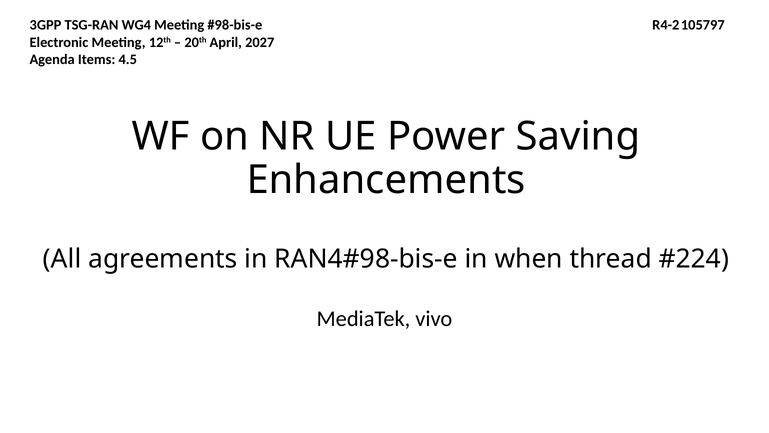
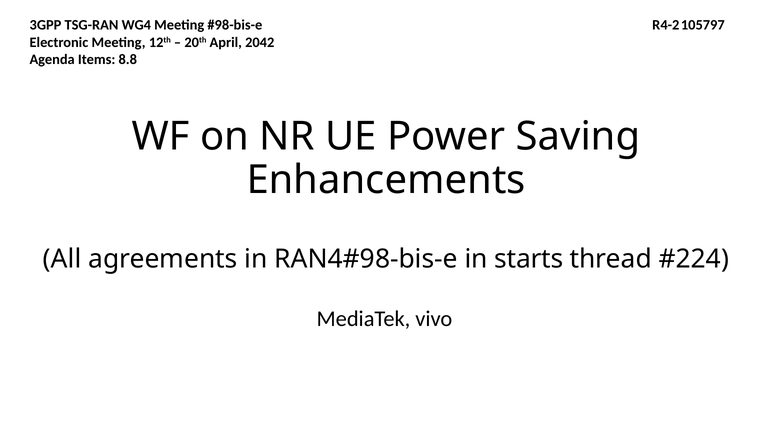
2027: 2027 -> 2042
4.5: 4.5 -> 8.8
when: when -> starts
